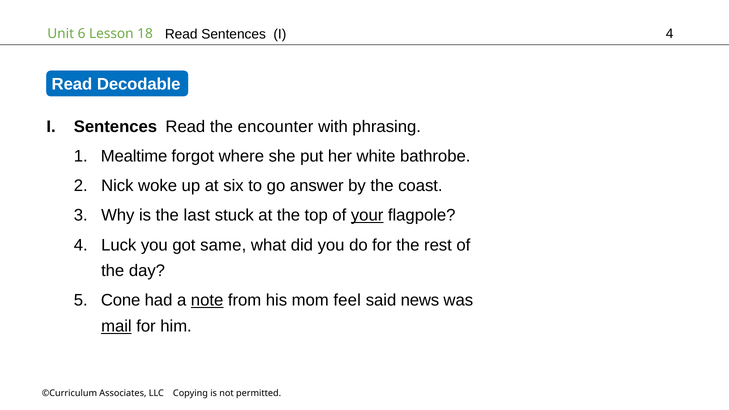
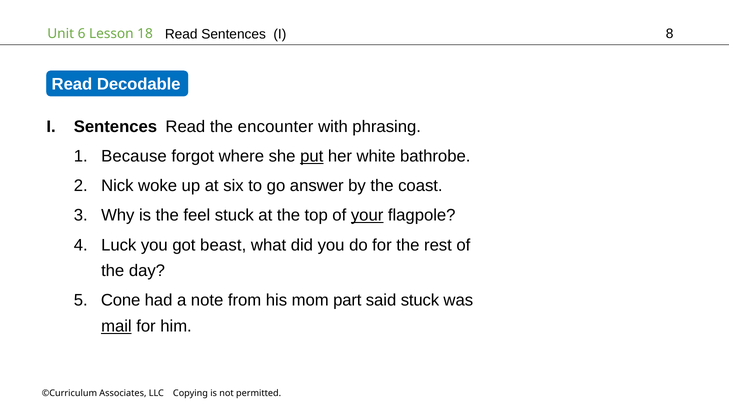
4 at (670, 34): 4 -> 8
Mealtime: Mealtime -> Because
put underline: none -> present
last: last -> feel
same: same -> beast
note underline: present -> none
feel: feel -> part
said news: news -> stuck
